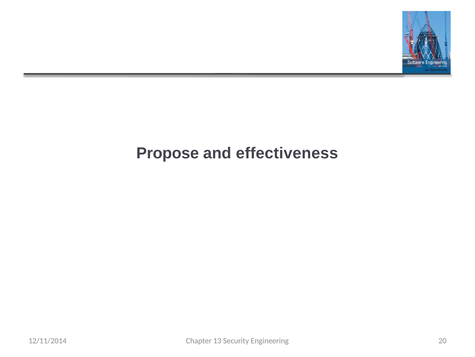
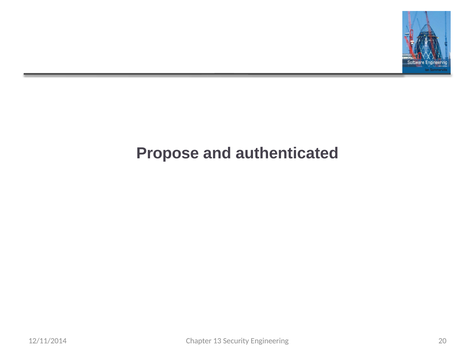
effectiveness: effectiveness -> authenticated
